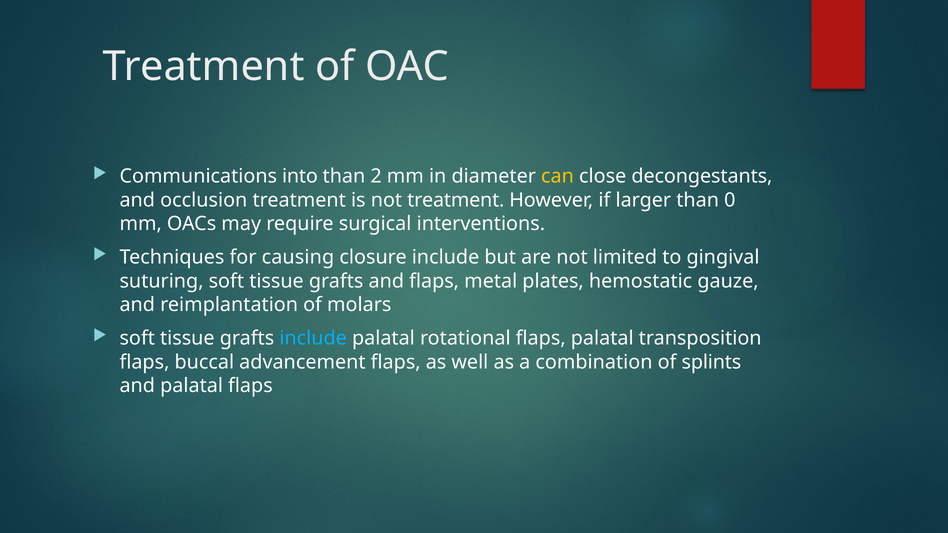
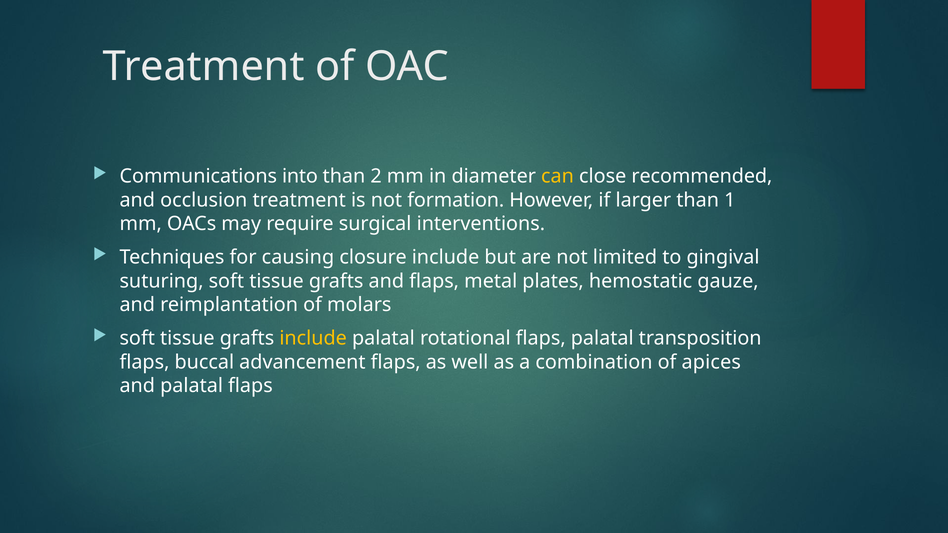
decongestants: decongestants -> recommended
not treatment: treatment -> formation
0: 0 -> 1
include at (313, 338) colour: light blue -> yellow
splints: splints -> apices
